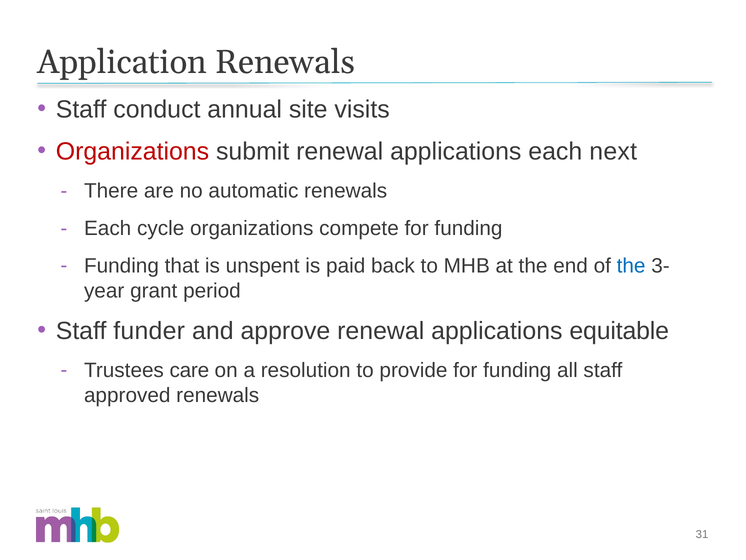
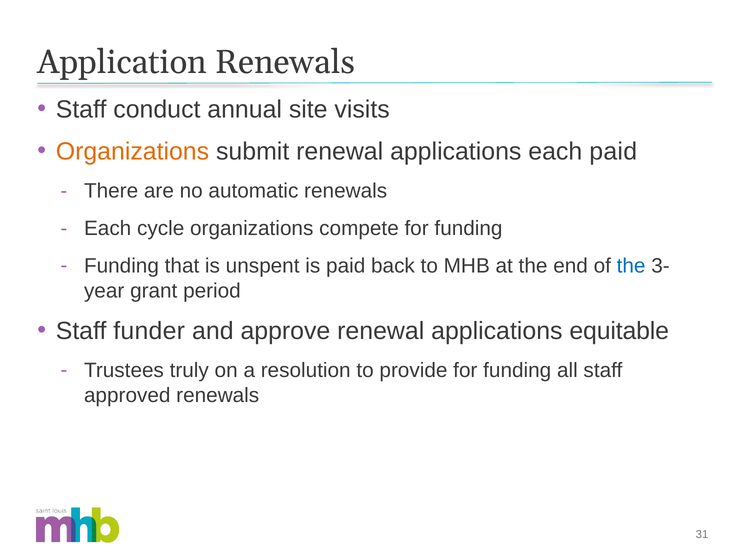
Organizations at (132, 151) colour: red -> orange
each next: next -> paid
care: care -> truly
